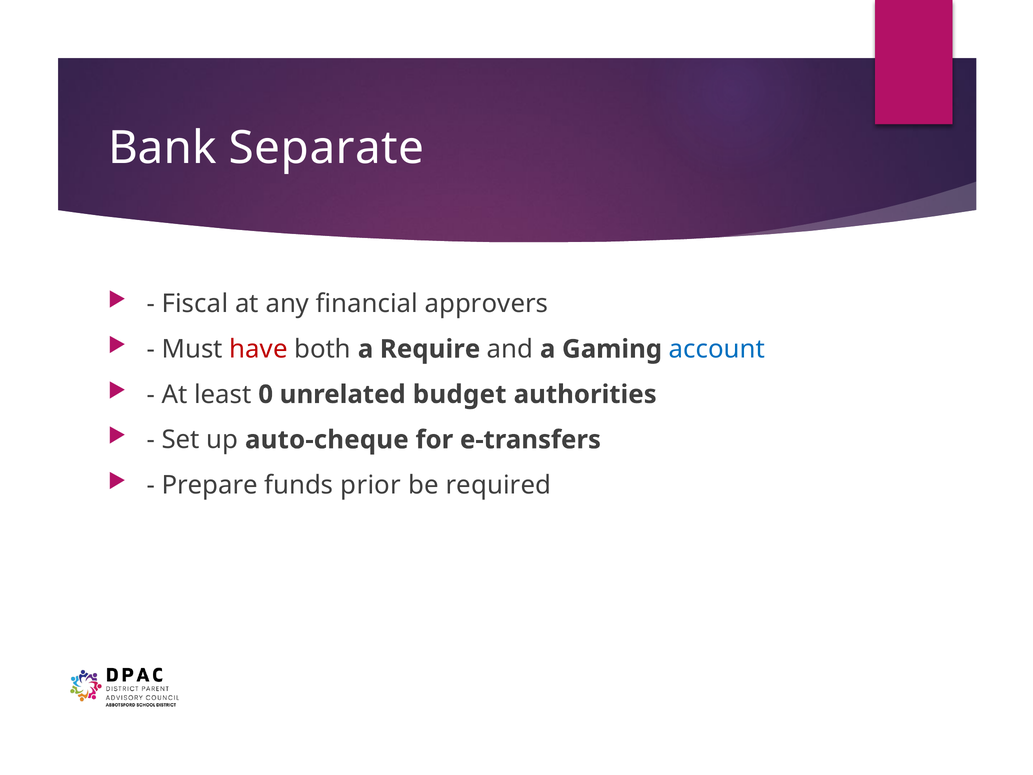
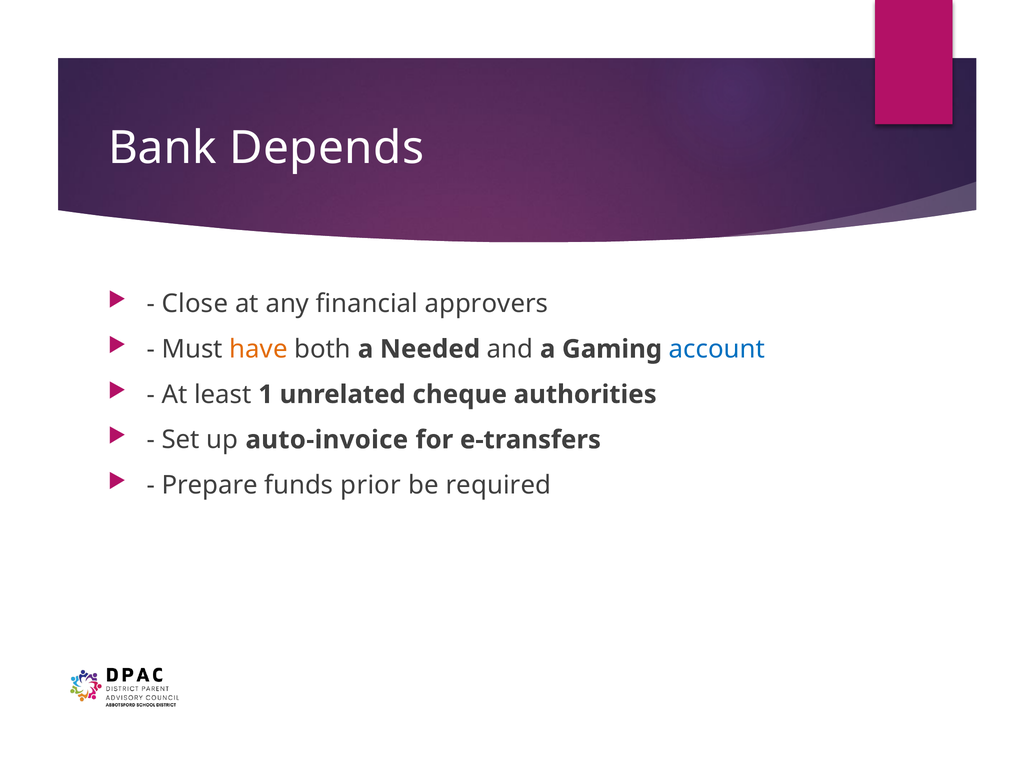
Separate: Separate -> Depends
Fiscal: Fiscal -> Close
have colour: red -> orange
Require: Require -> Needed
0: 0 -> 1
budget: budget -> cheque
auto-cheque: auto-cheque -> auto-invoice
